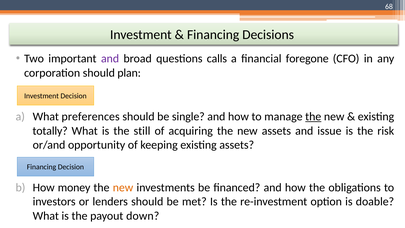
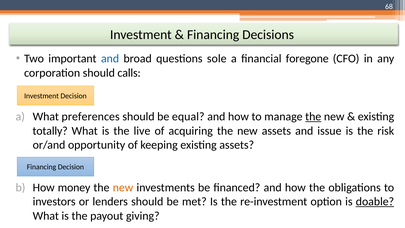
and at (110, 59) colour: purple -> blue
calls: calls -> sole
plan: plan -> calls
single: single -> equal
still: still -> live
doable underline: none -> present
down: down -> giving
